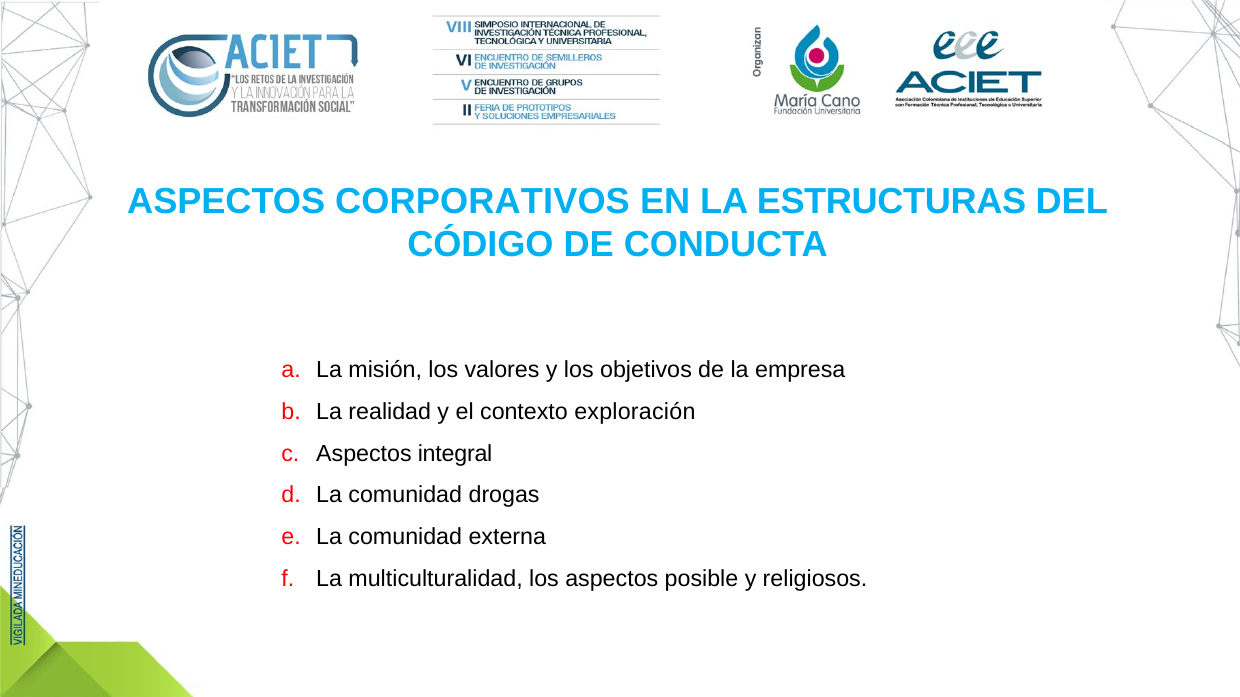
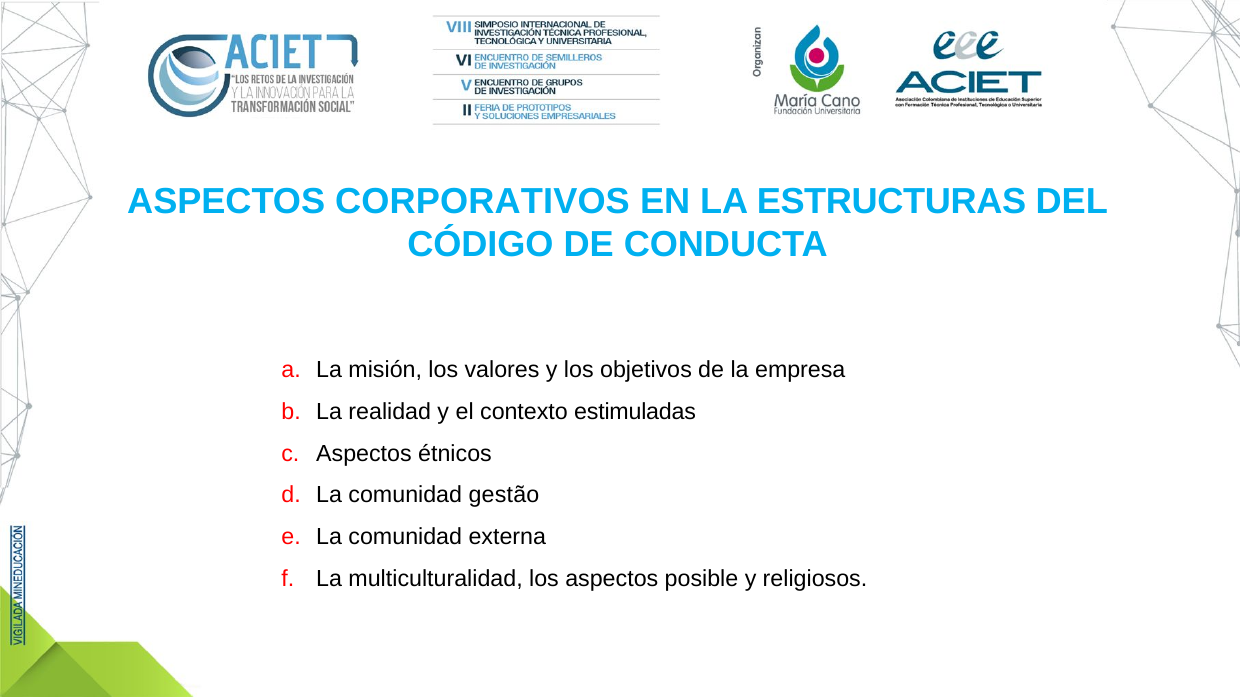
exploración: exploración -> estimuladas
integral: integral -> étnicos
drogas: drogas -> gestão
